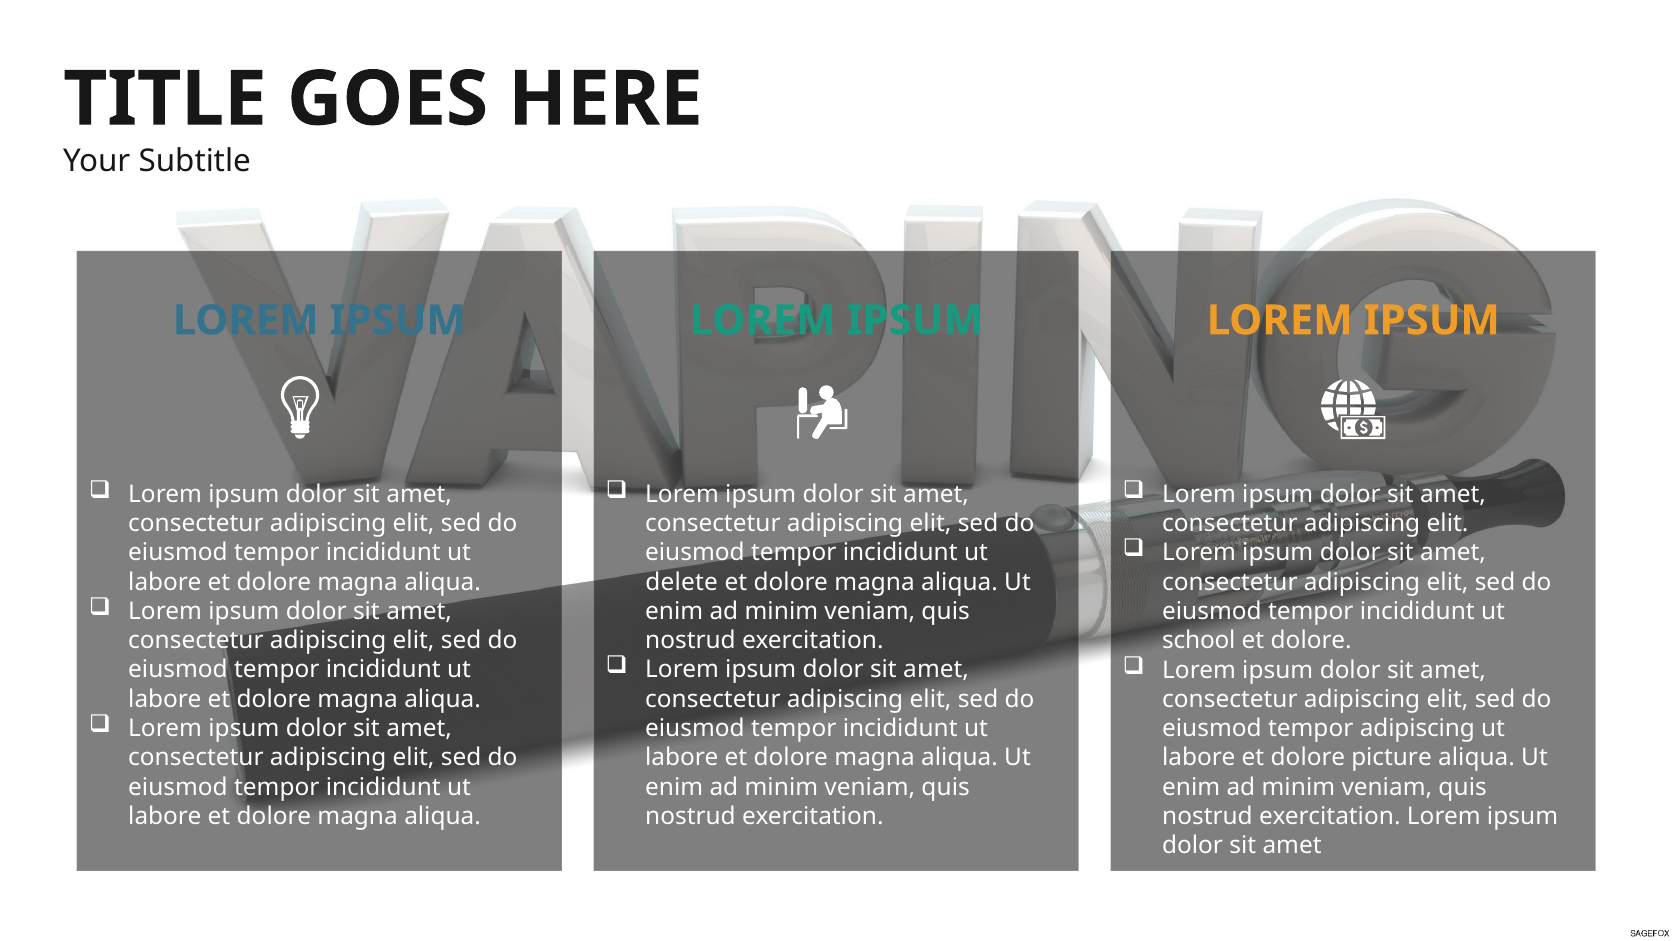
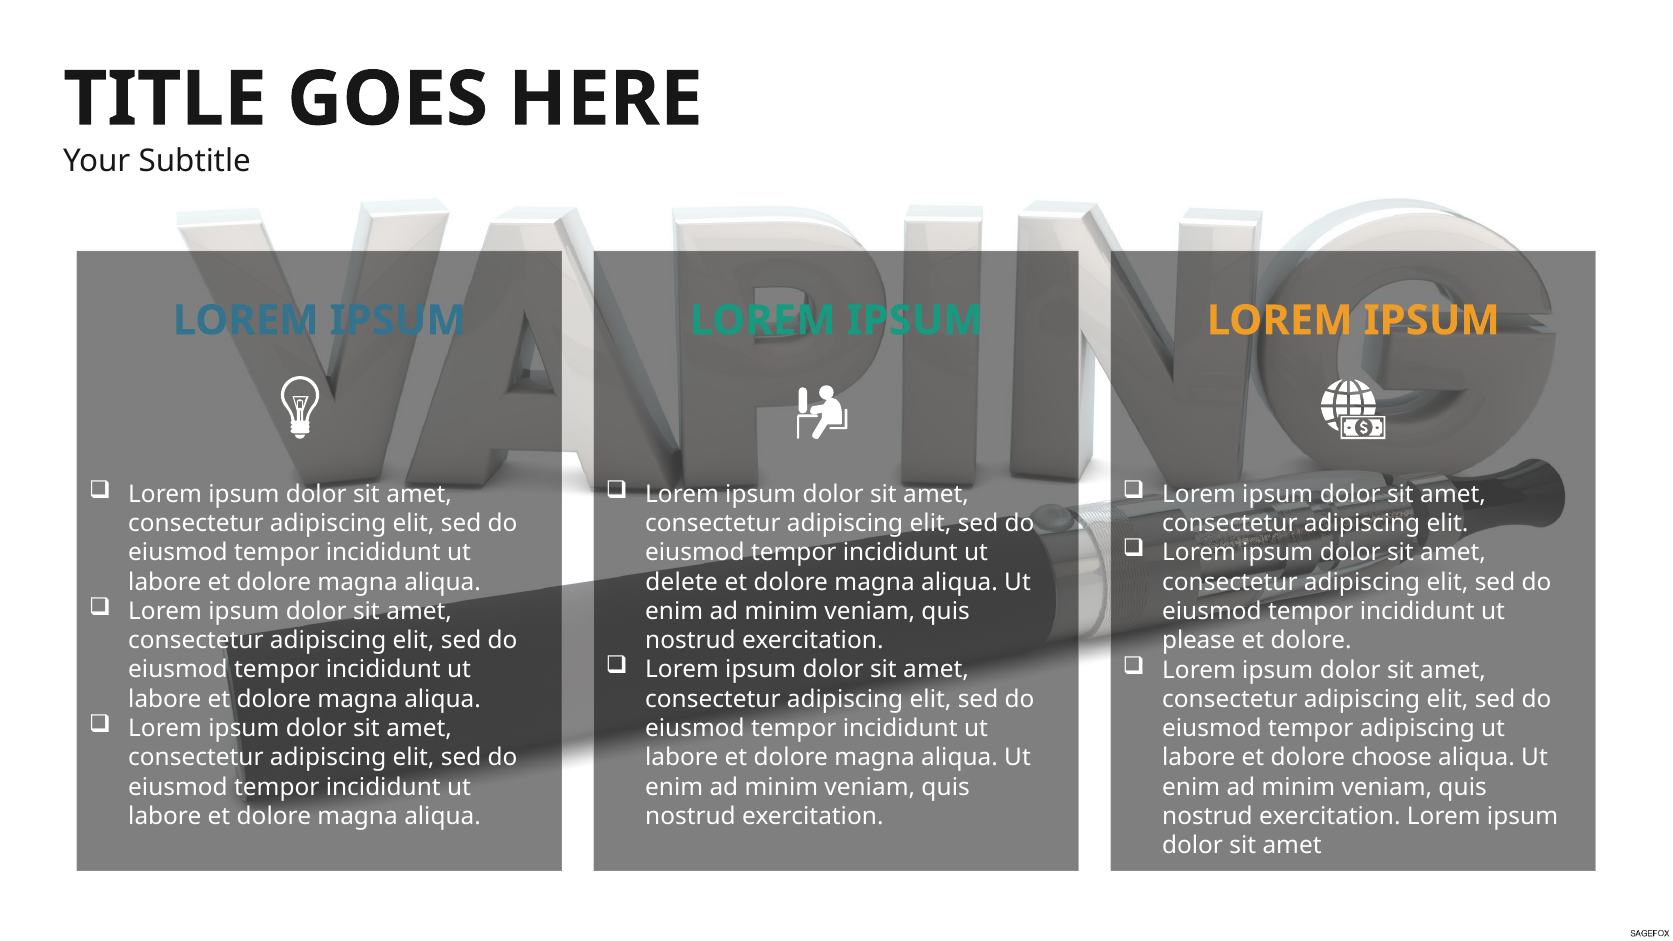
school: school -> please
picture: picture -> choose
